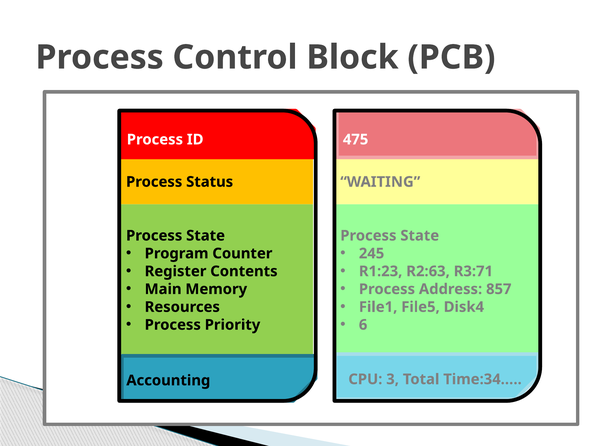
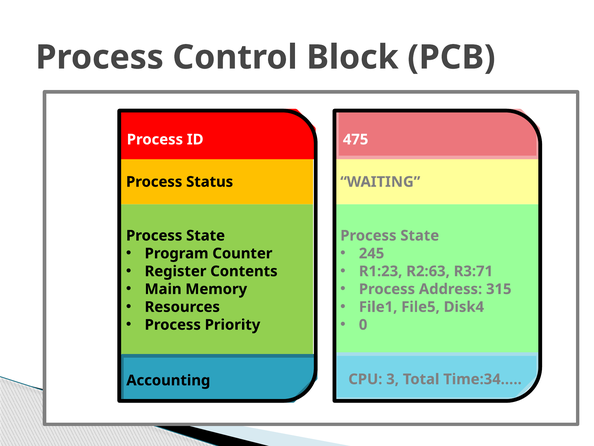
857: 857 -> 315
6: 6 -> 0
